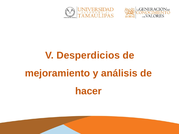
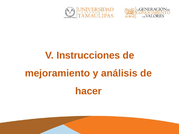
Desperdicios: Desperdicios -> Instrucciones
